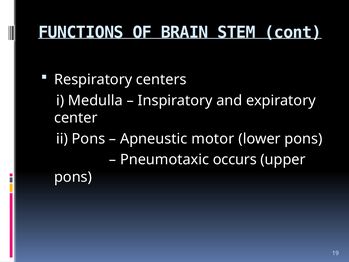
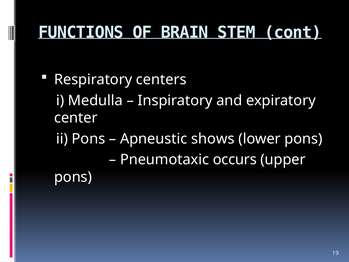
motor: motor -> shows
